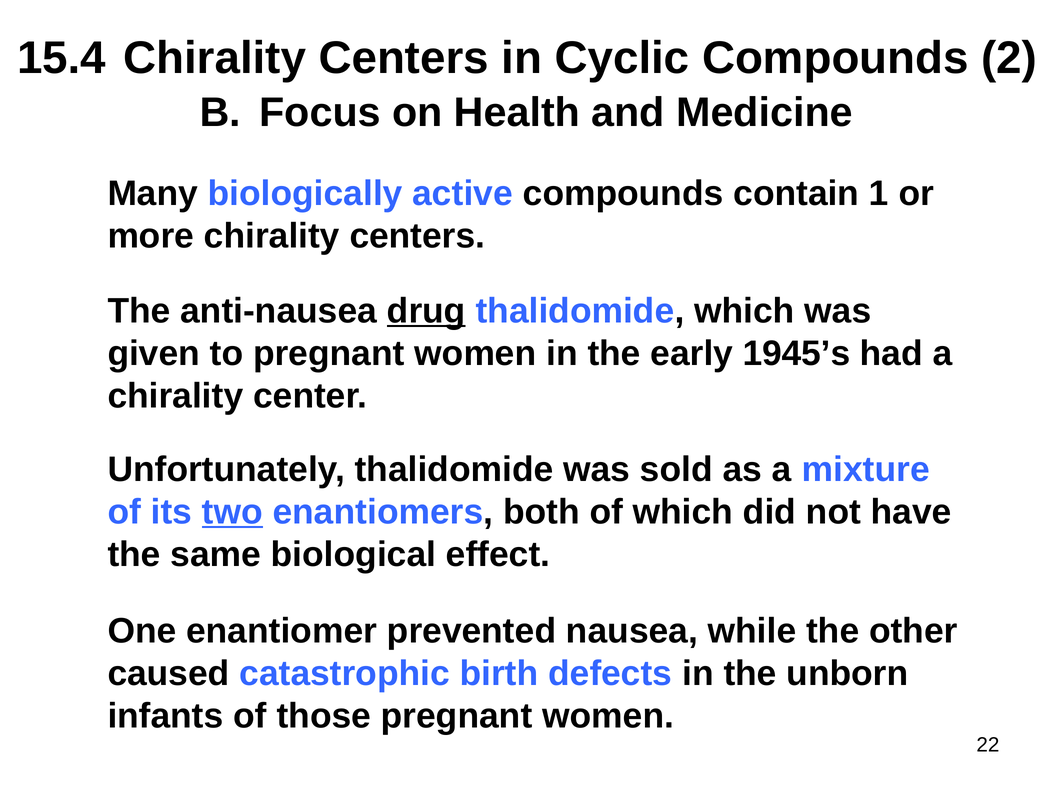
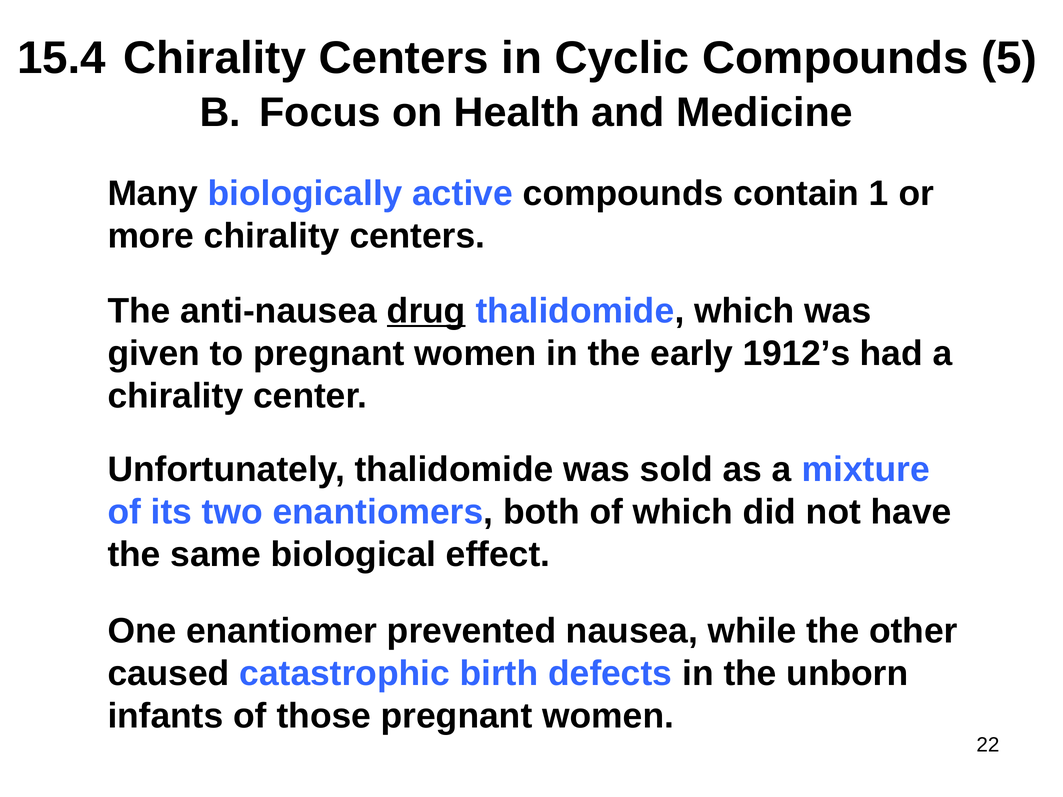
2: 2 -> 5
1945’s: 1945’s -> 1912’s
two underline: present -> none
